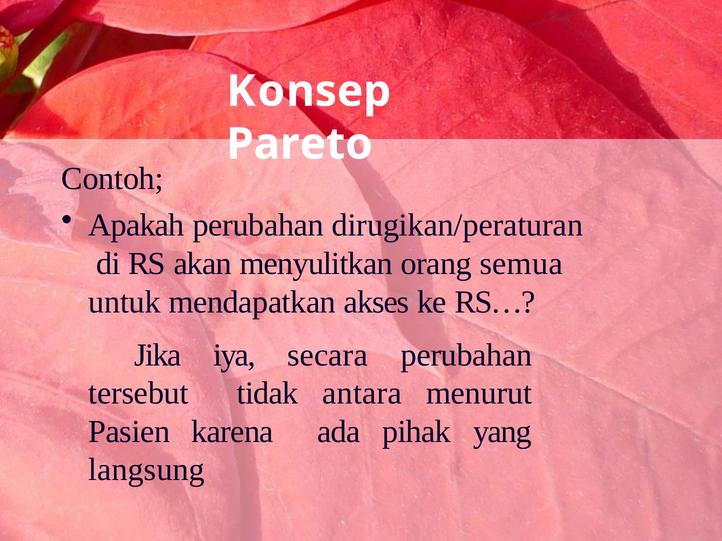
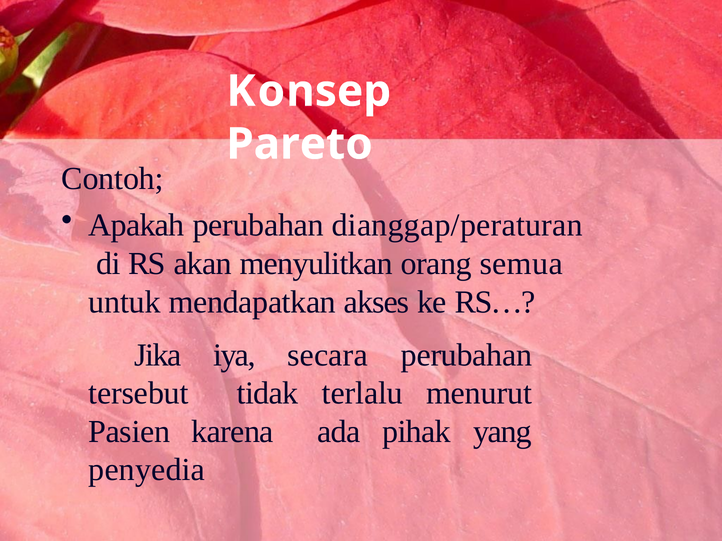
dirugikan/peraturan: dirugikan/peraturan -> dianggap/peraturan
antara: antara -> terlalu
langsung: langsung -> penyedia
